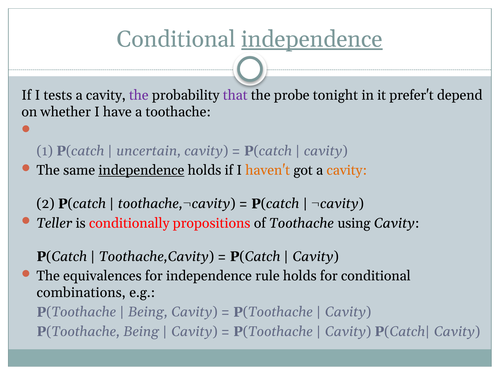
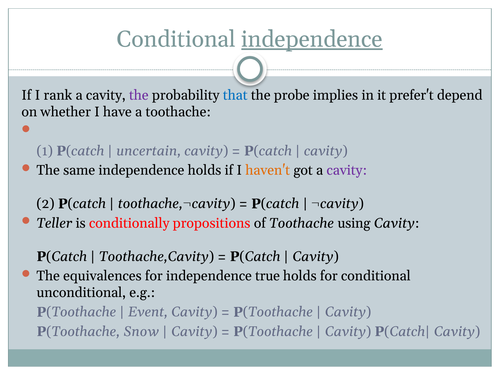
tests: tests -> rank
that colour: purple -> blue
tonight: tonight -> implies
independence at (141, 170) underline: present -> none
cavity at (347, 170) colour: orange -> purple
rule: rule -> true
combinations: combinations -> unconditional
Being at (148, 312): Being -> Event
P(Toothache Being: Being -> Snow
